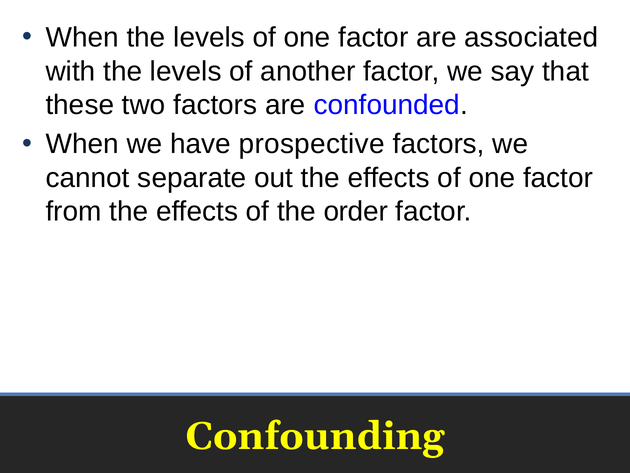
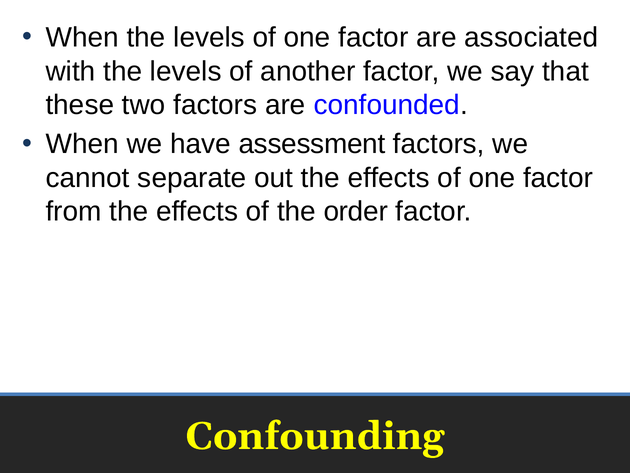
prospective: prospective -> assessment
